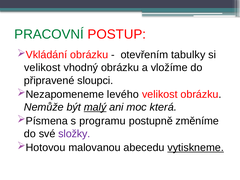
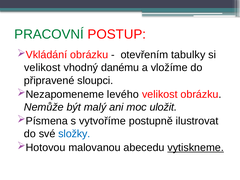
vhodný obrázku: obrázku -> danému
malý underline: present -> none
která: která -> uložit
programu: programu -> vytvoříme
změníme: změníme -> ilustrovat
složky colour: purple -> blue
